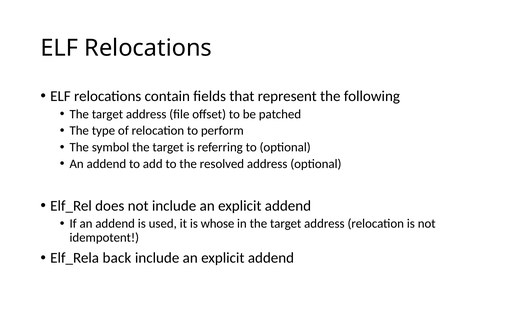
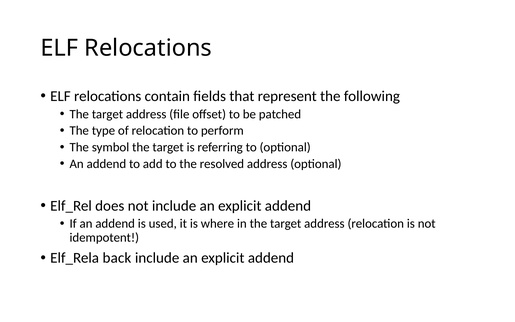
whose: whose -> where
